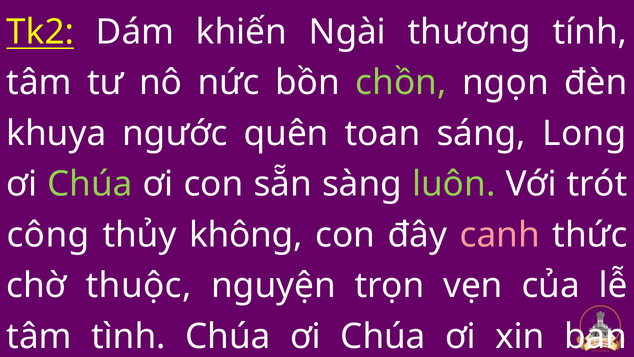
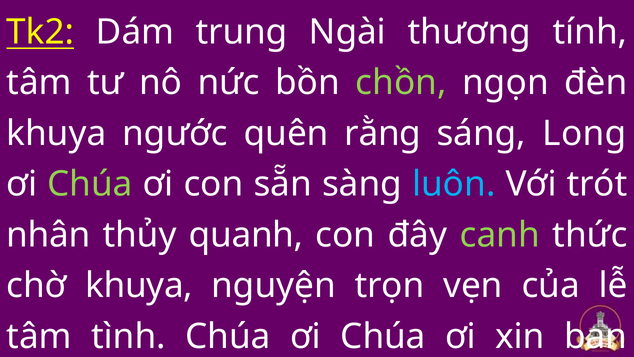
khiến: khiến -> trung
toan: toan -> rằng
luôn colour: light green -> light blue
công: công -> nhân
không: không -> quanh
canh colour: pink -> light green
chờ thuộc: thuộc -> khuya
